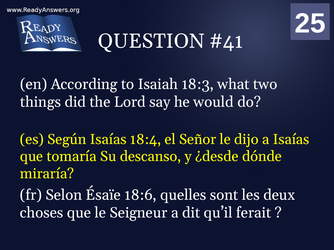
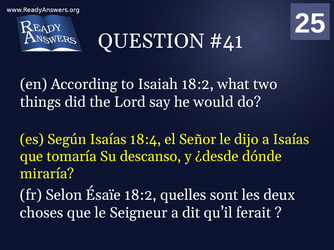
Isaiah 18:3: 18:3 -> 18:2
Ésaïe 18:6: 18:6 -> 18:2
